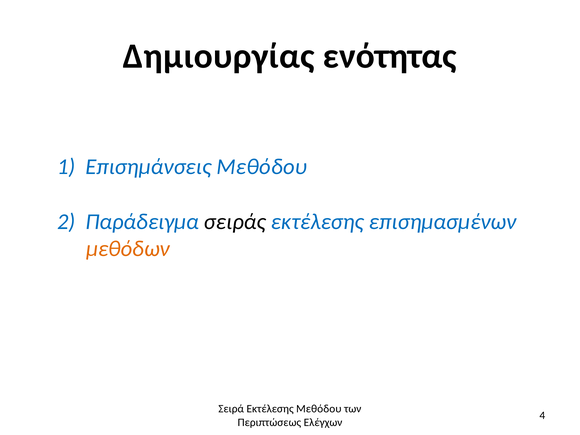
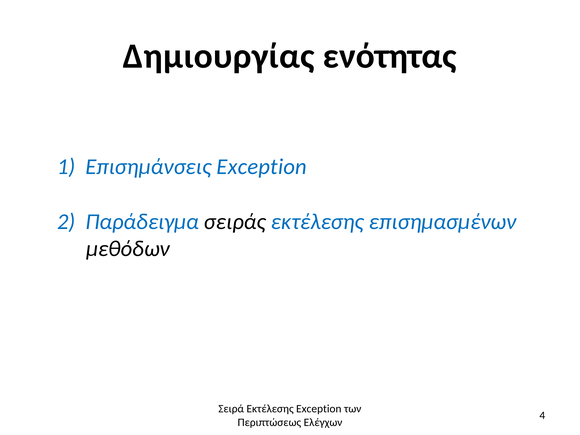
Επισημάνσεις Μεθόδου: Μεθόδου -> Exception
μεθόδων colour: orange -> black
Εκτέλεσης Μεθόδου: Μεθόδου -> Exception
